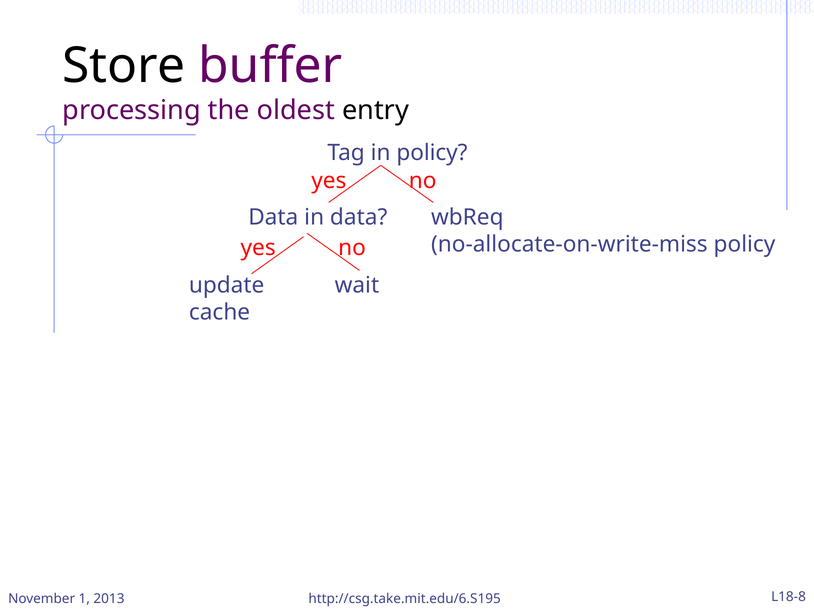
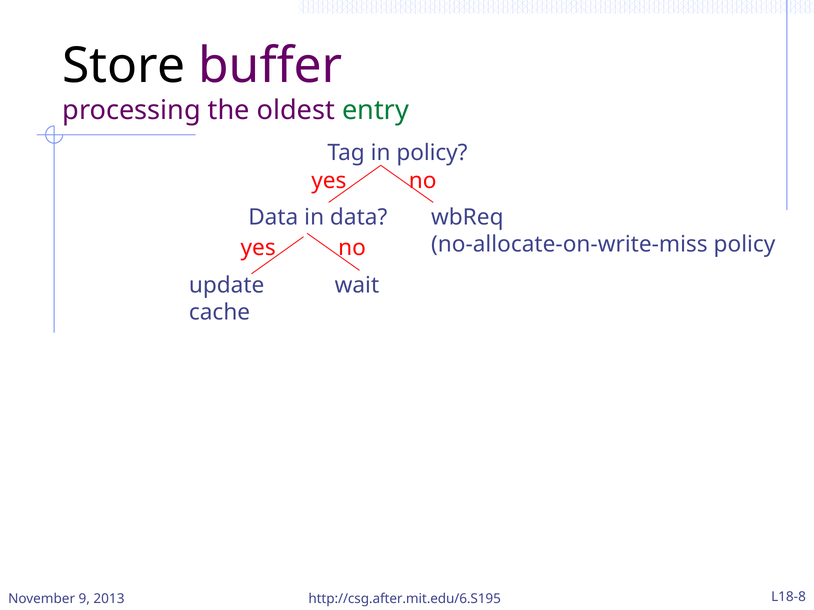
entry colour: black -> green
1: 1 -> 9
http://csg.take.mit.edu/6.S195: http://csg.take.mit.edu/6.S195 -> http://csg.after.mit.edu/6.S195
